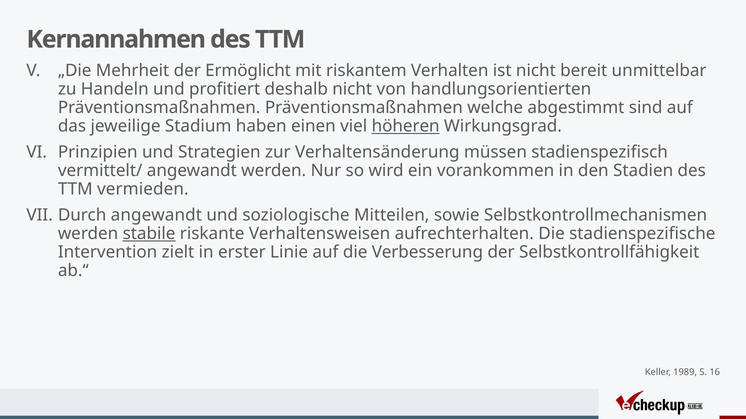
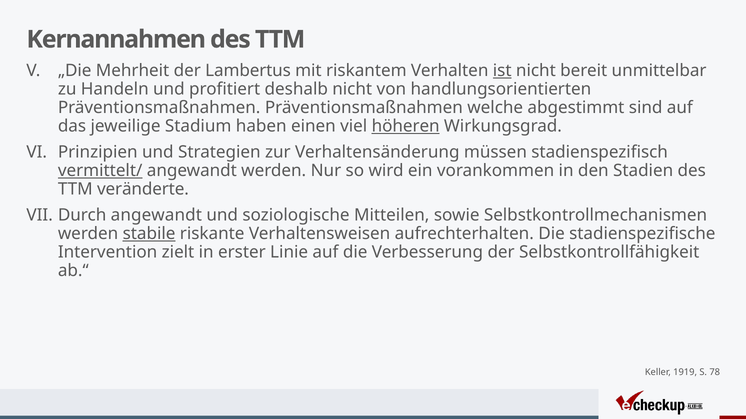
Ermöglicht: Ermöglicht -> Lambertus
ist underline: none -> present
vermittelt/ underline: none -> present
vermieden: vermieden -> veränderte
1989: 1989 -> 1919
16: 16 -> 78
